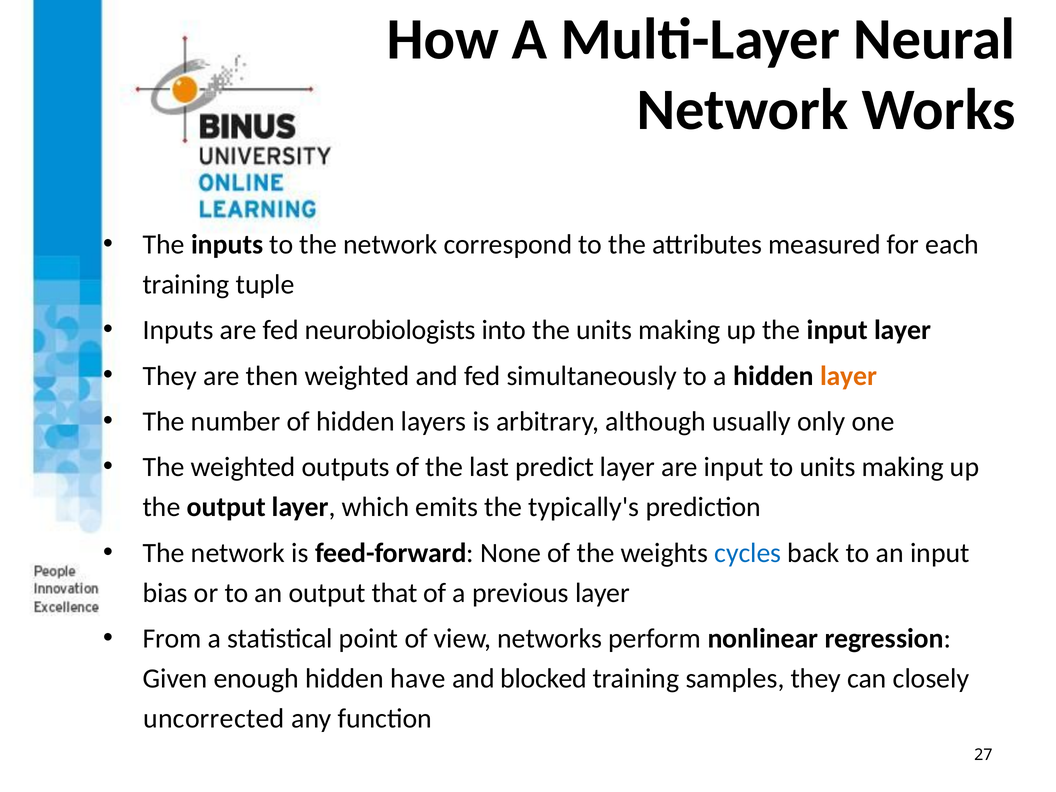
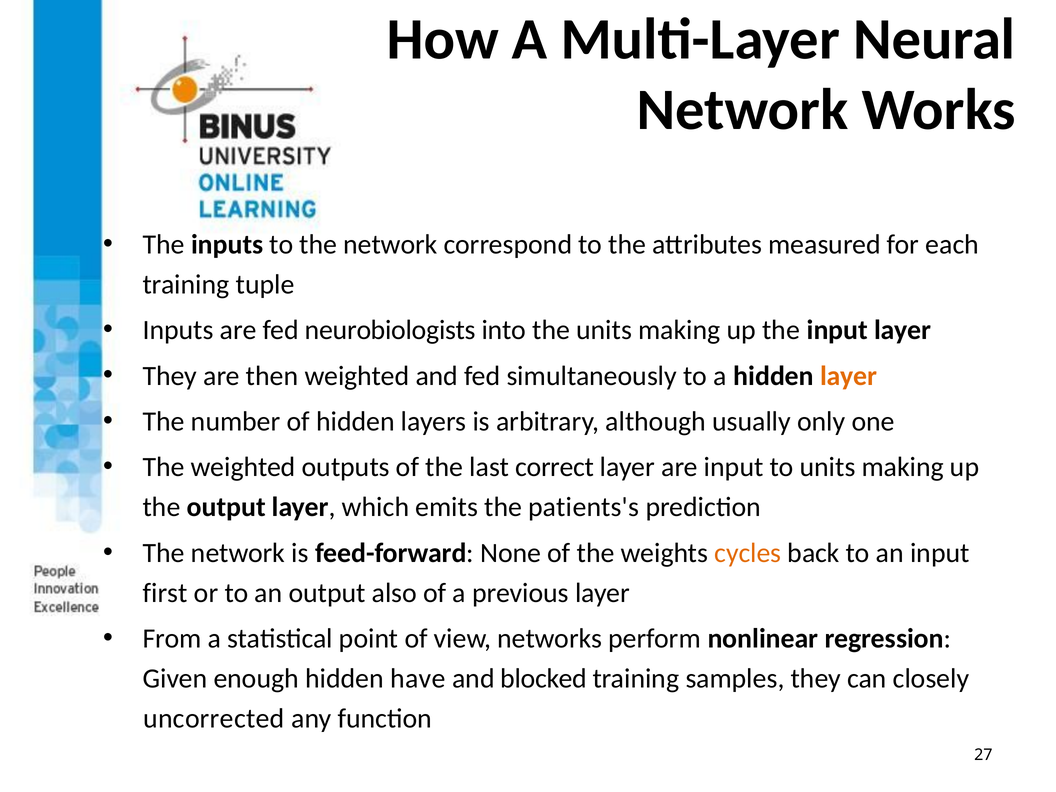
predict: predict -> correct
typically's: typically's -> patients's
cycles colour: blue -> orange
bias: bias -> first
that: that -> also
